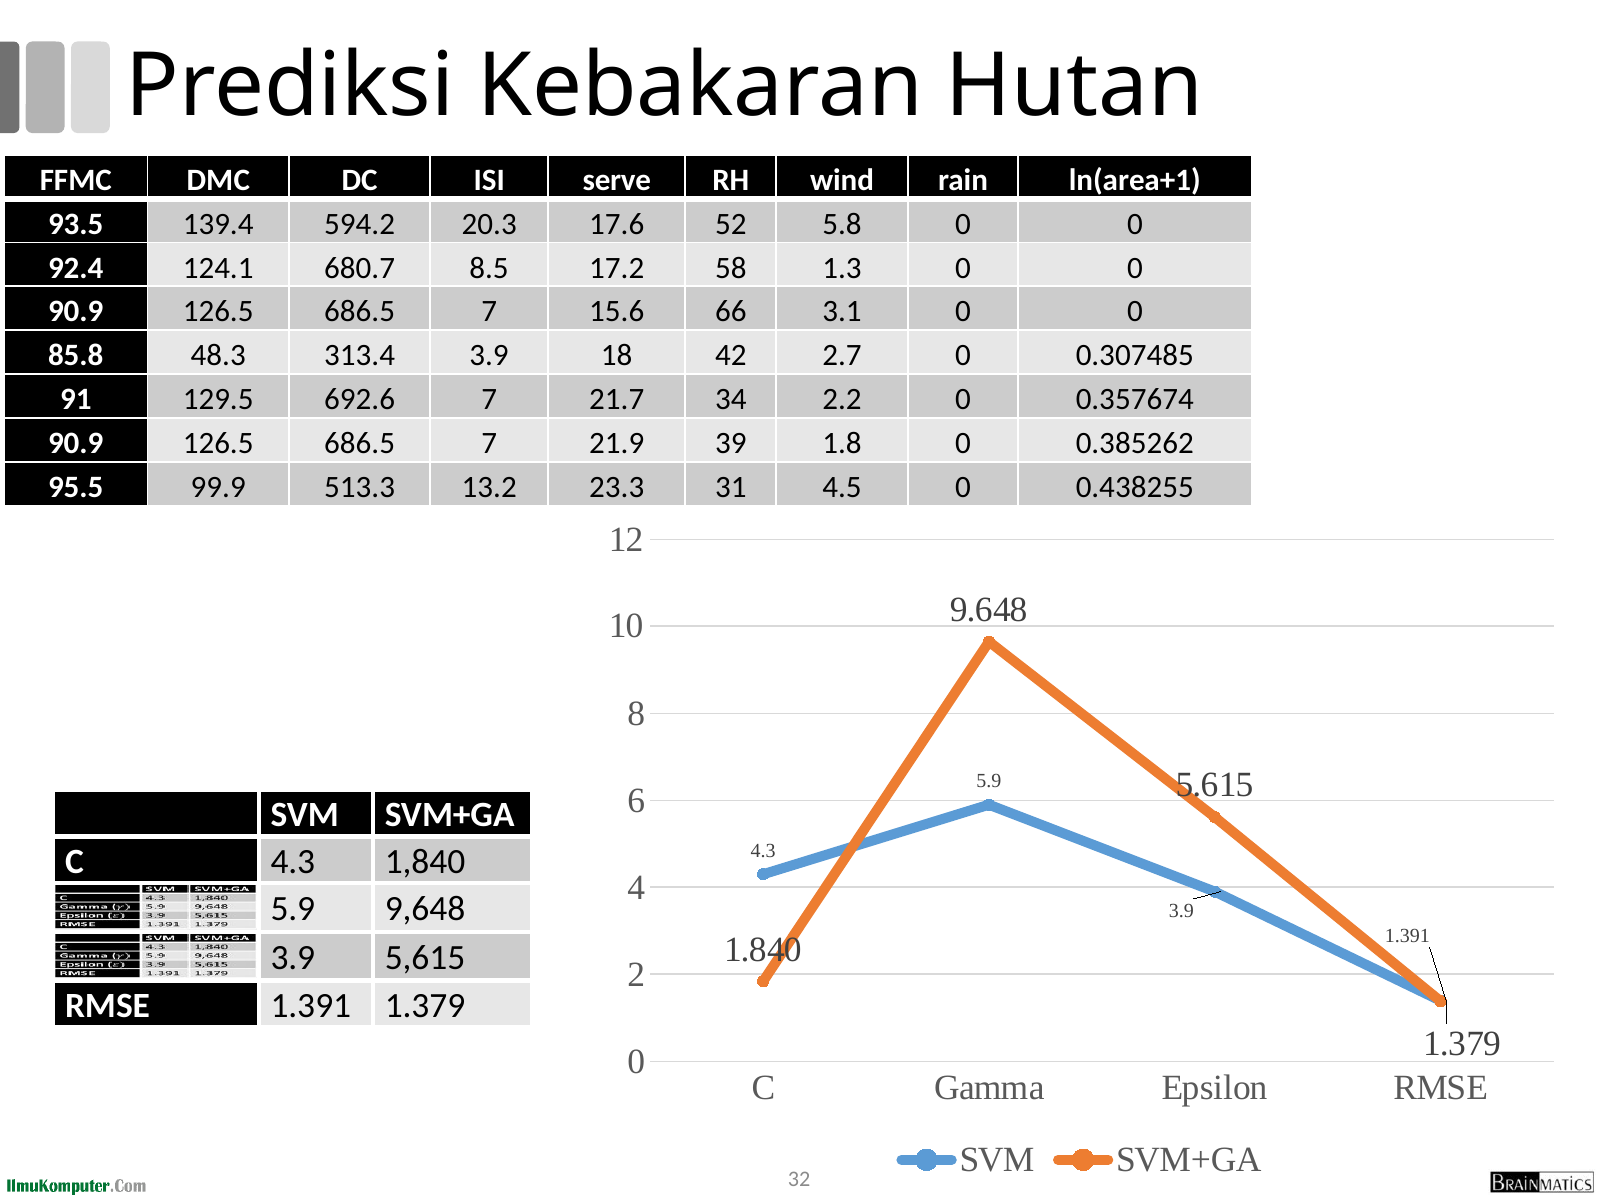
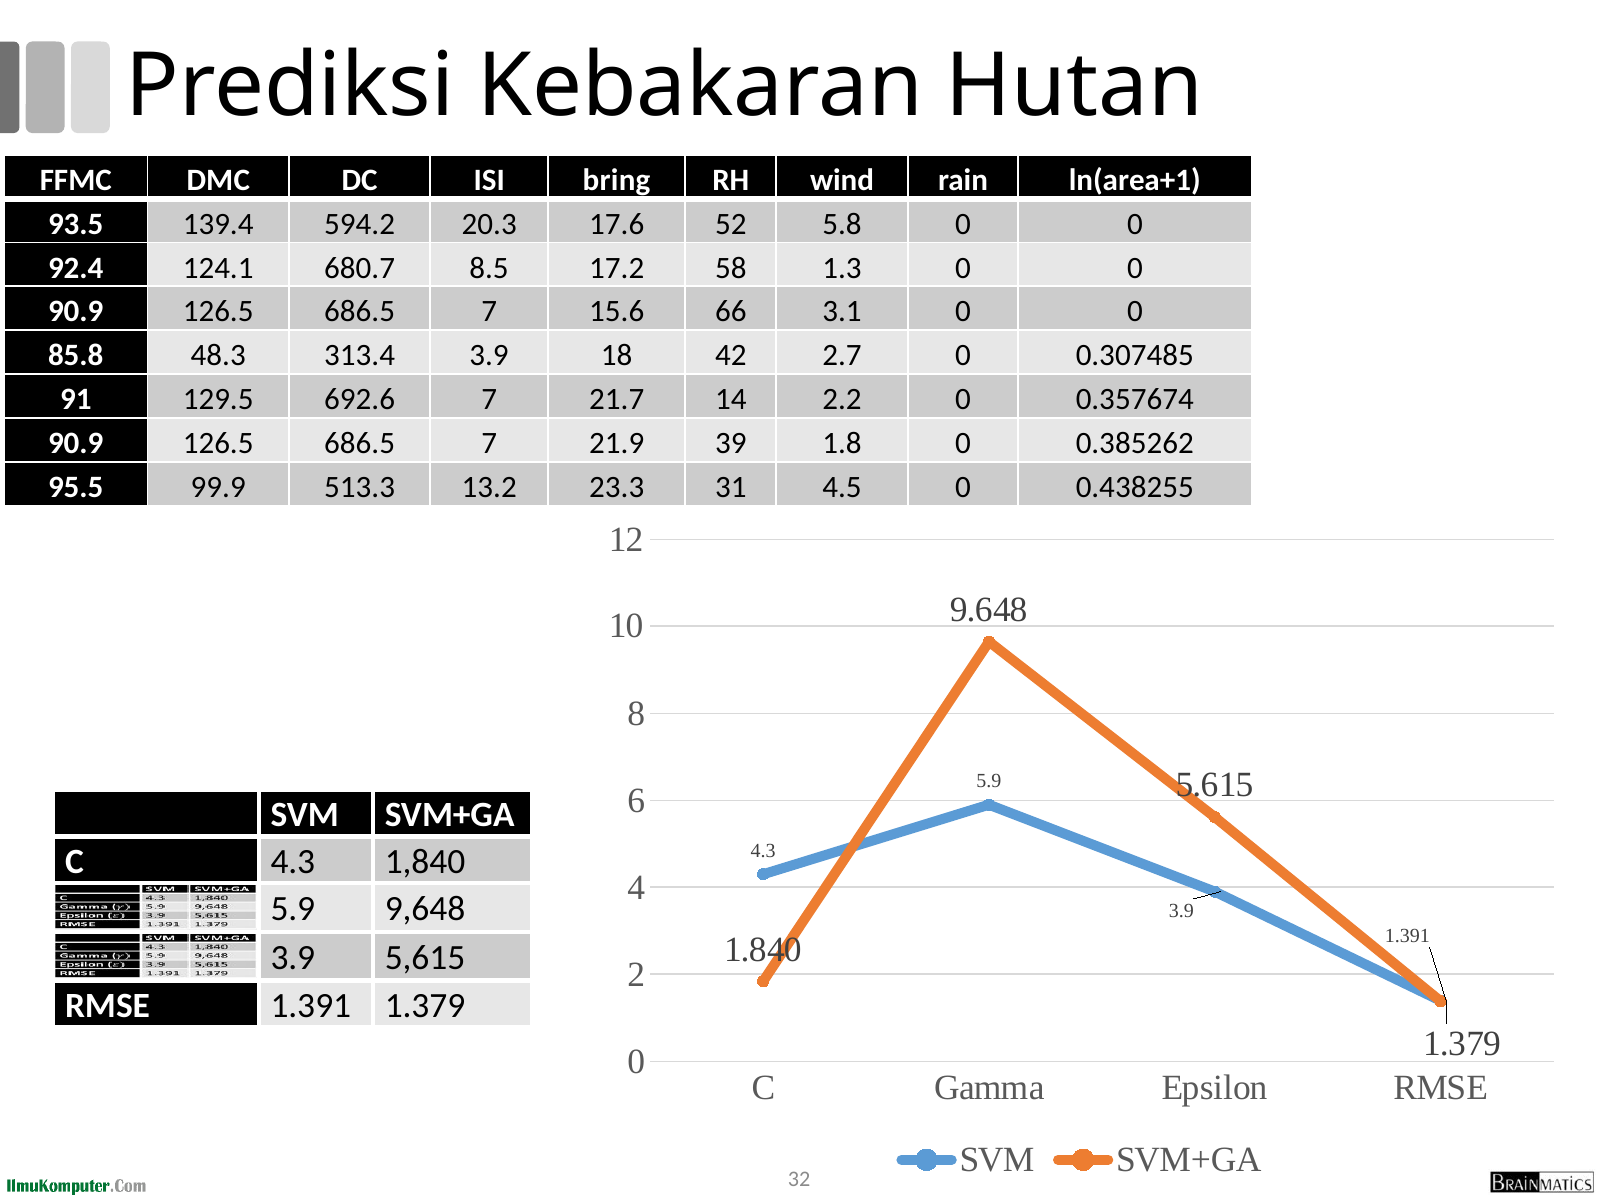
serve: serve -> bring
34: 34 -> 14
